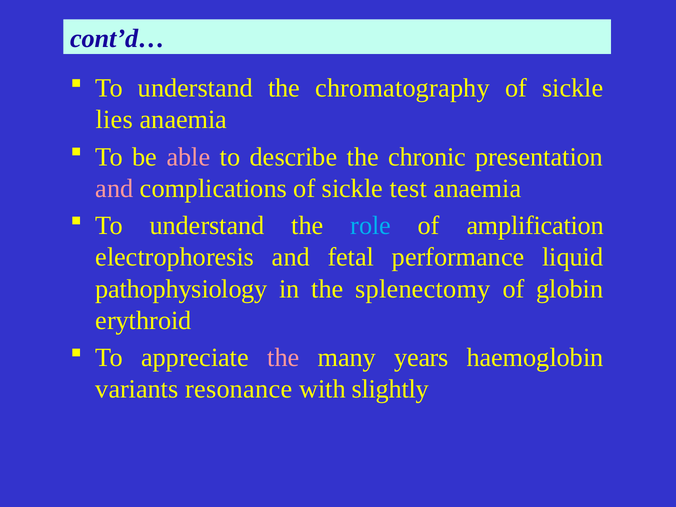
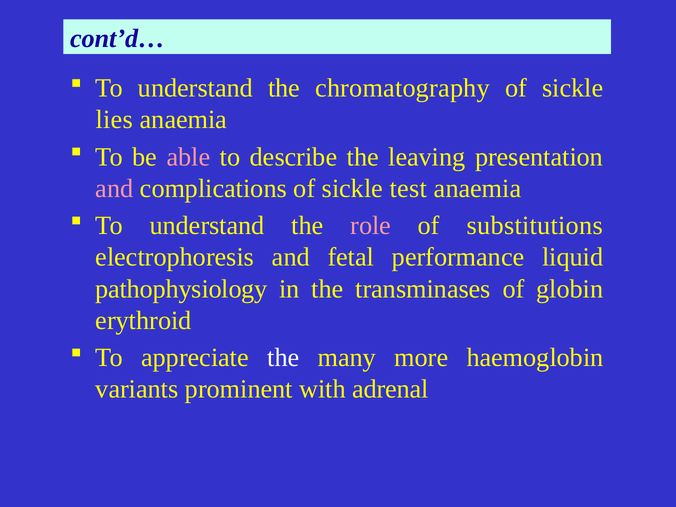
chronic: chronic -> leaving
role colour: light blue -> pink
amplification: amplification -> substitutions
splenectomy: splenectomy -> transminases
the at (283, 358) colour: pink -> white
years: years -> more
resonance: resonance -> prominent
slightly: slightly -> adrenal
